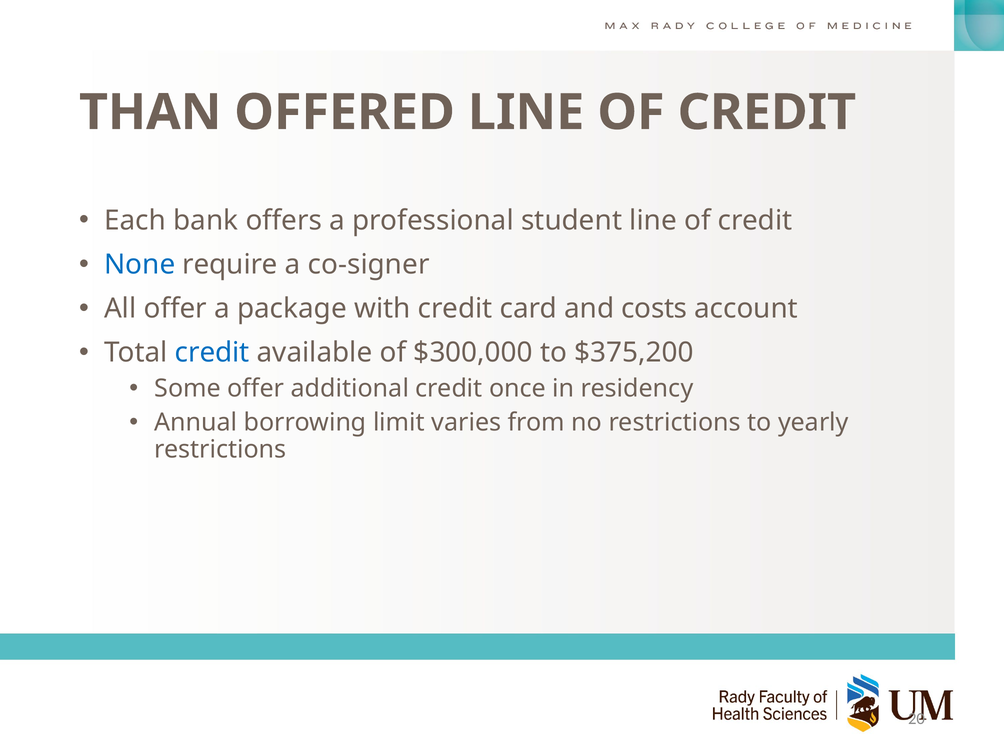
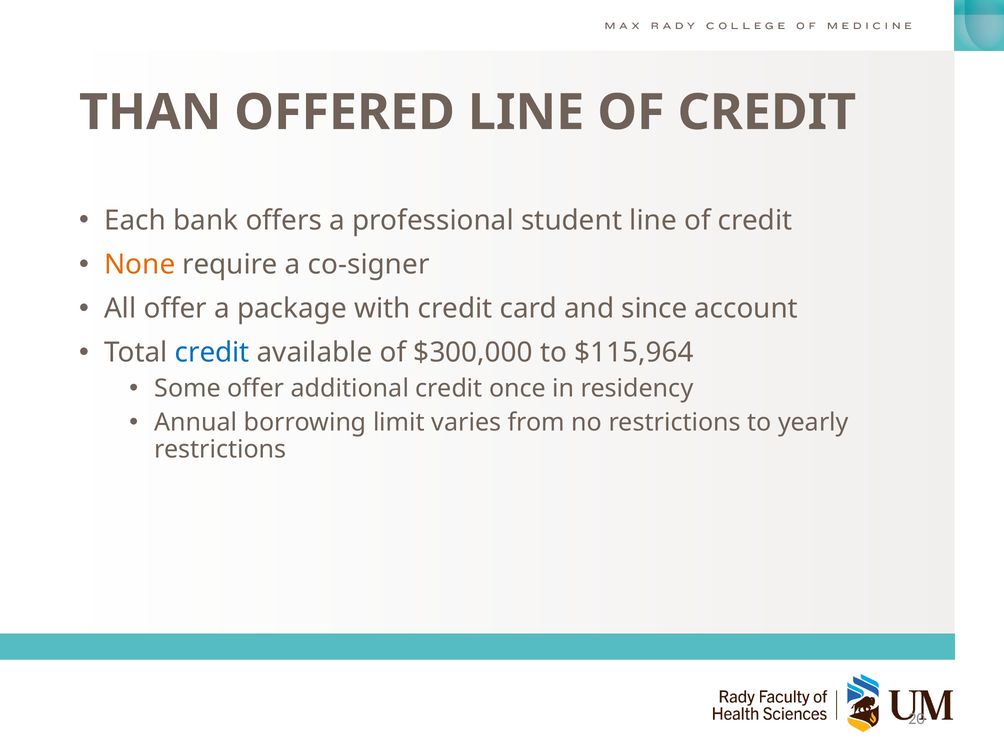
None colour: blue -> orange
costs: costs -> since
$375,200: $375,200 -> $115,964
